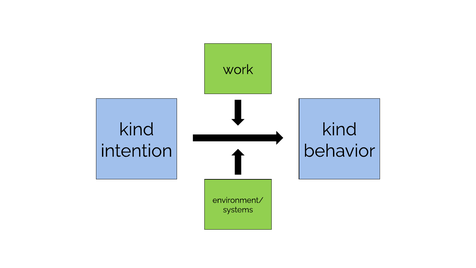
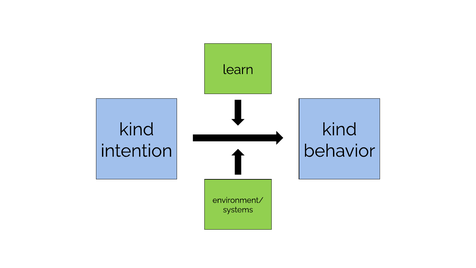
work: work -> learn
